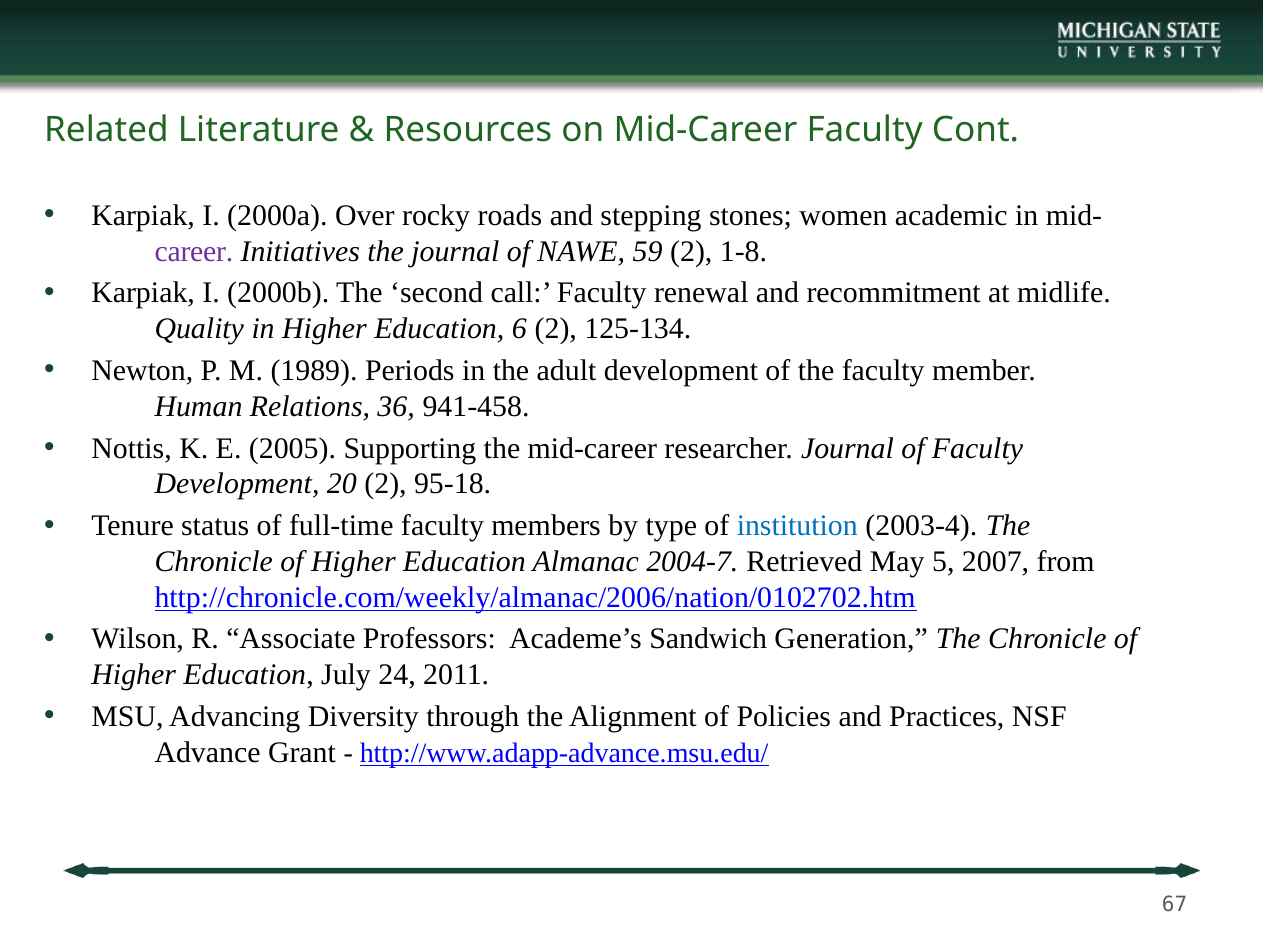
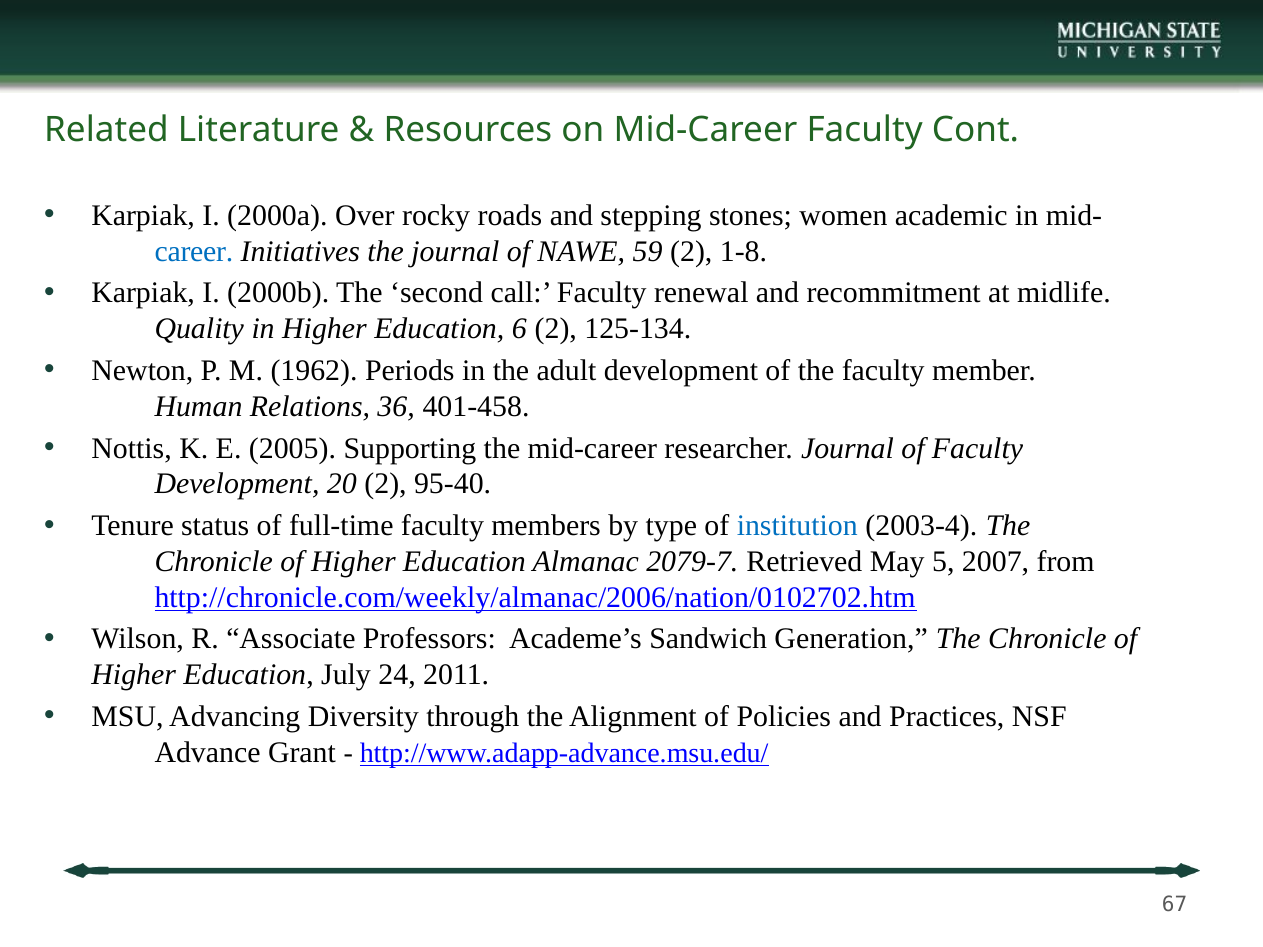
career colour: purple -> blue
1989: 1989 -> 1962
941-458: 941-458 -> 401-458
95-18: 95-18 -> 95-40
2004-7: 2004-7 -> 2079-7
